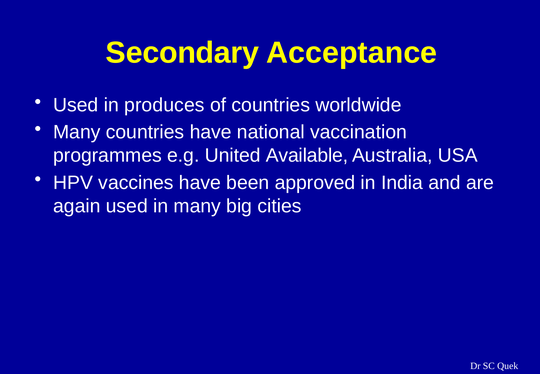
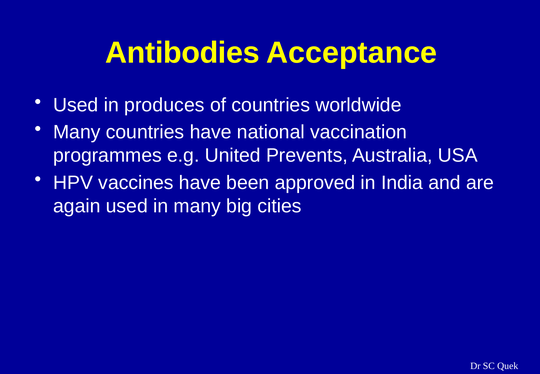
Secondary: Secondary -> Antibodies
Available: Available -> Prevents
